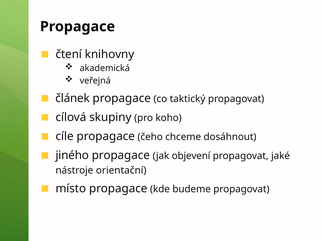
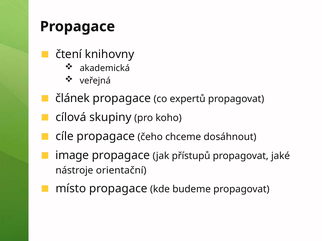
taktický: taktický -> expertů
jiného: jiného -> image
objevení: objevení -> přístupů
